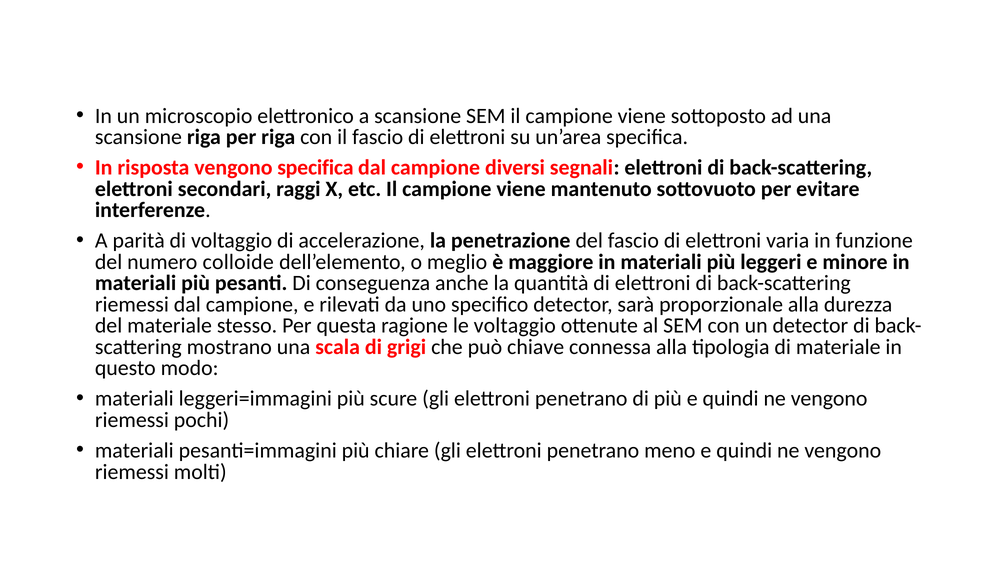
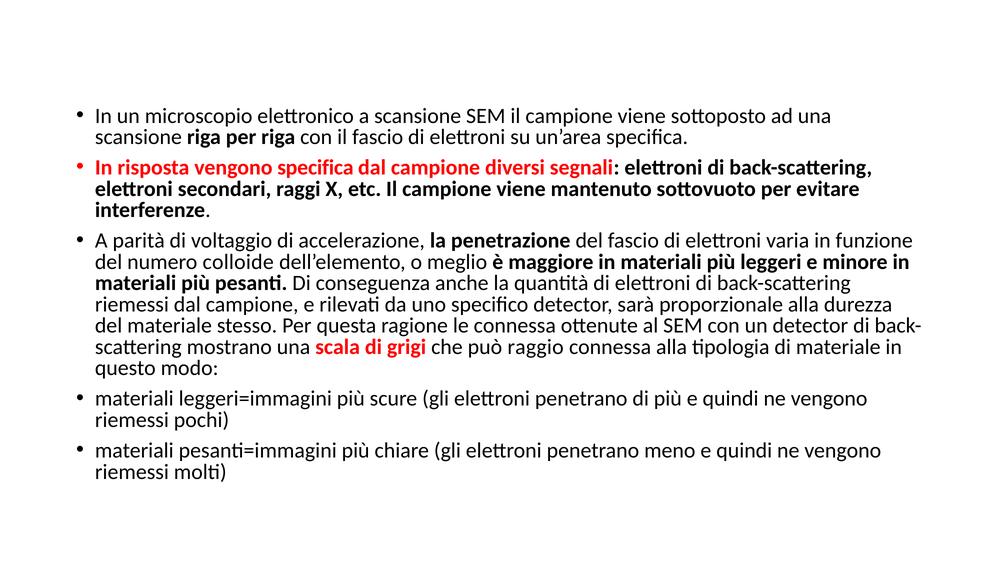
le voltaggio: voltaggio -> connessa
chiave: chiave -> raggio
